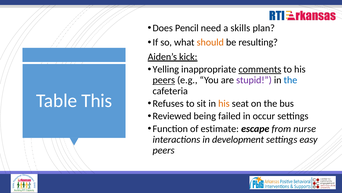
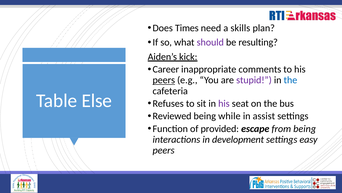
Pencil: Pencil -> Times
should colour: orange -> purple
Yelling: Yelling -> Career
comments underline: present -> none
This: This -> Else
his at (224, 103) colour: orange -> purple
failed: failed -> while
occur: occur -> assist
estimate: estimate -> provided
from nurse: nurse -> being
